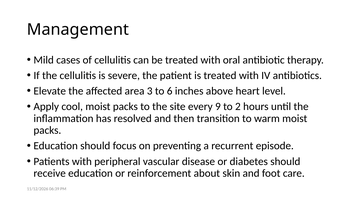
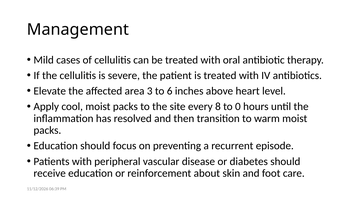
9: 9 -> 8
2: 2 -> 0
